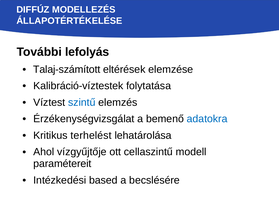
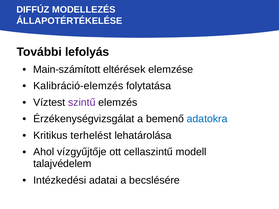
Talaj-számított: Talaj-számított -> Main-számított
Kalibráció-víztestek: Kalibráció-víztestek -> Kalibráció-elemzés
szintű colour: blue -> purple
paramétereit: paramétereit -> talajvédelem
based: based -> adatai
